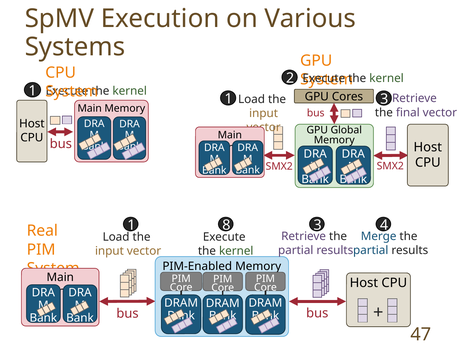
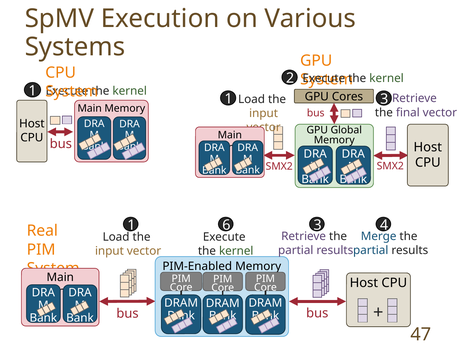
8: 8 -> 6
